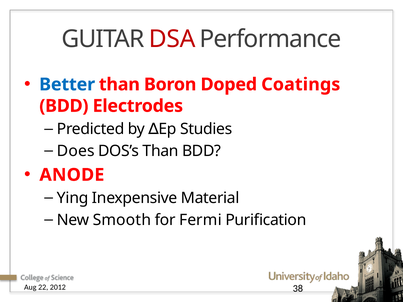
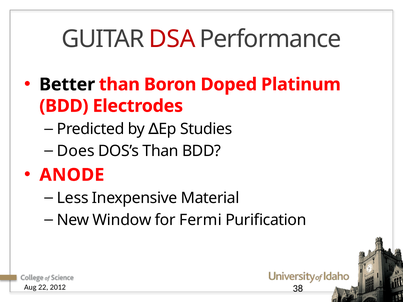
Better colour: blue -> black
Coatings: Coatings -> Platinum
Ying: Ying -> Less
Smooth: Smooth -> Window
